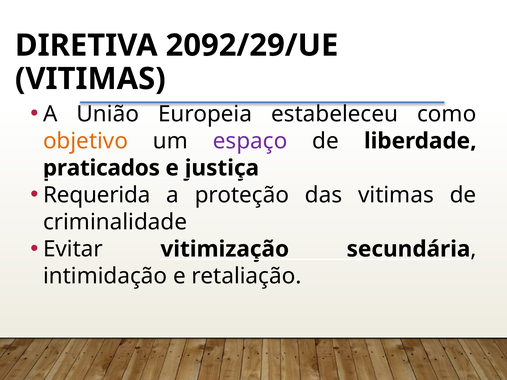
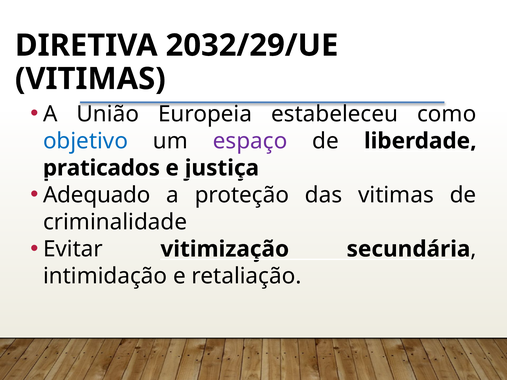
2092/29/UE: 2092/29/UE -> 2032/29/UE
objetivo colour: orange -> blue
Requerida: Requerida -> Adequado
